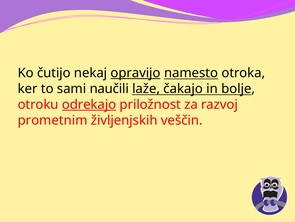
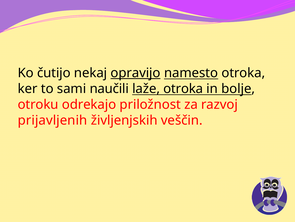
laže čakajo: čakajo -> otroka
odrekajo underline: present -> none
prometnim: prometnim -> prijavljenih
